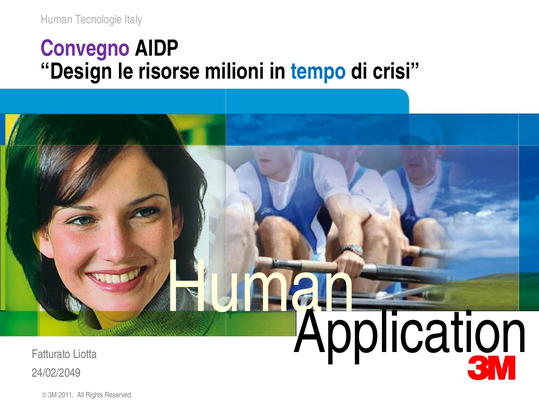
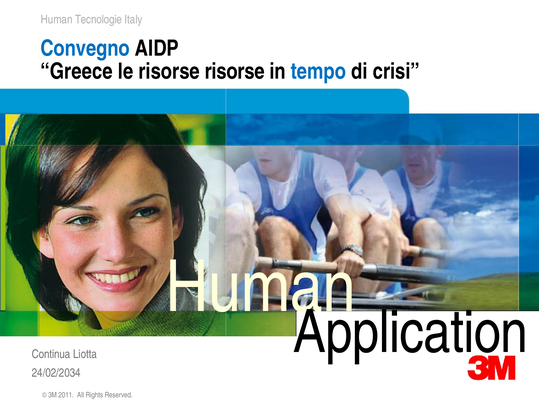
Convegno colour: purple -> blue
Design: Design -> Greece
risorse milioni: milioni -> risorse
Fatturato: Fatturato -> Continua
24/02/2049: 24/02/2049 -> 24/02/2034
